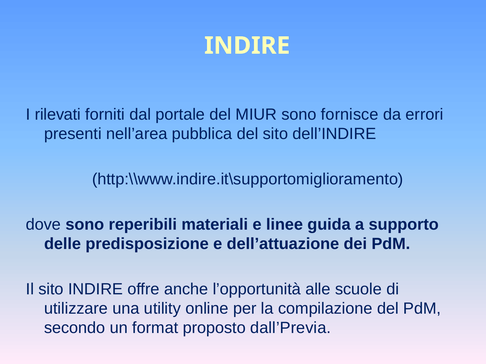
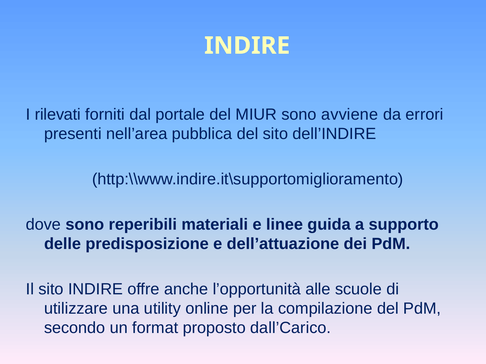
fornisce: fornisce -> avviene
dall’Previa: dall’Previa -> dall’Carico
